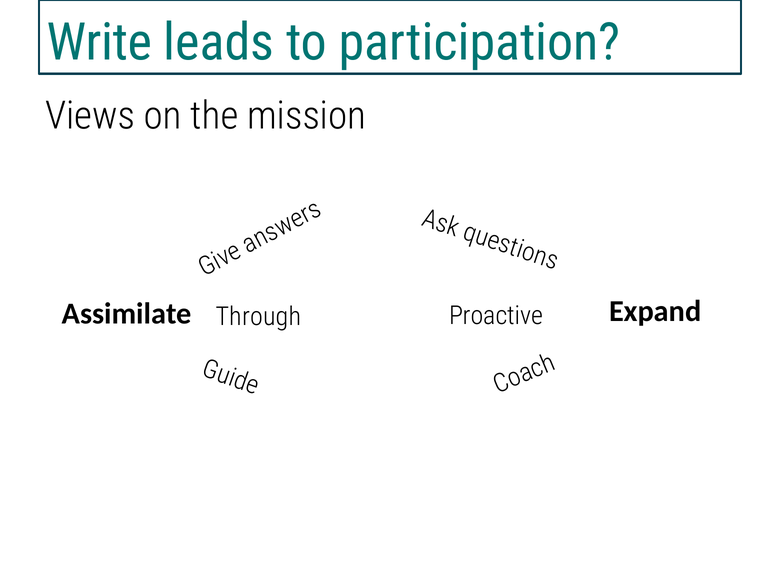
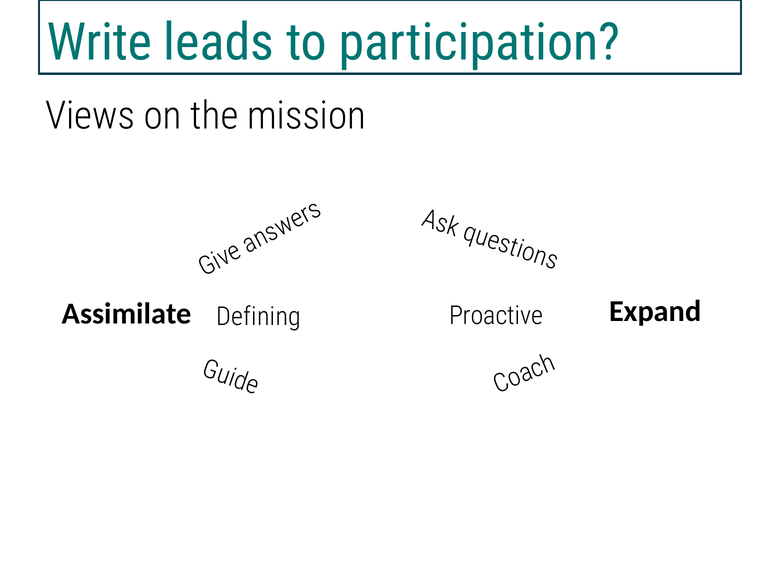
Through: Through -> Defining
